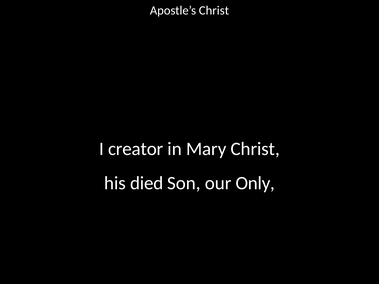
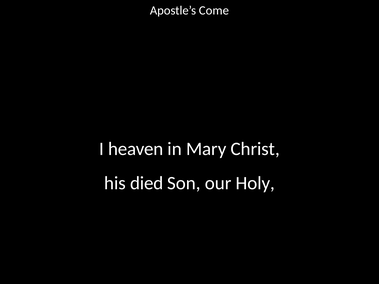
Apostle’s Christ: Christ -> Come
creator: creator -> heaven
Only: Only -> Holy
